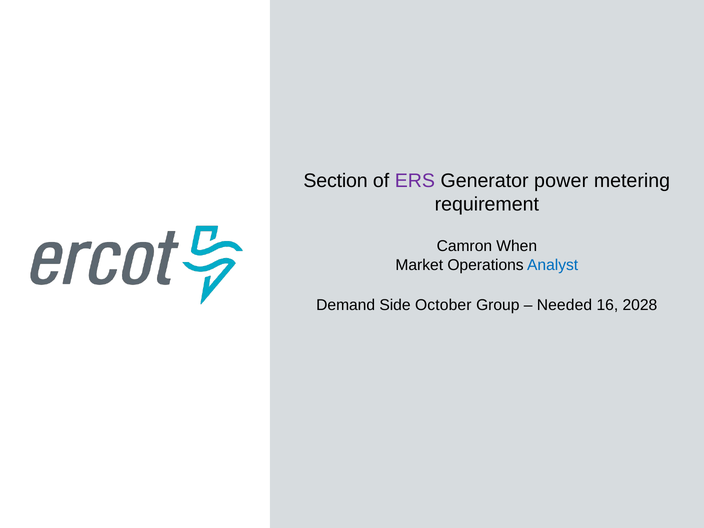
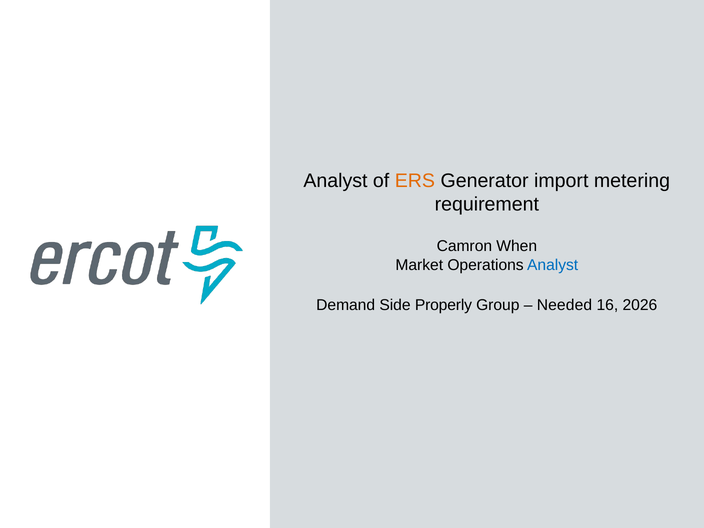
Section at (336, 181): Section -> Analyst
ERS colour: purple -> orange
power: power -> import
October: October -> Properly
2028: 2028 -> 2026
